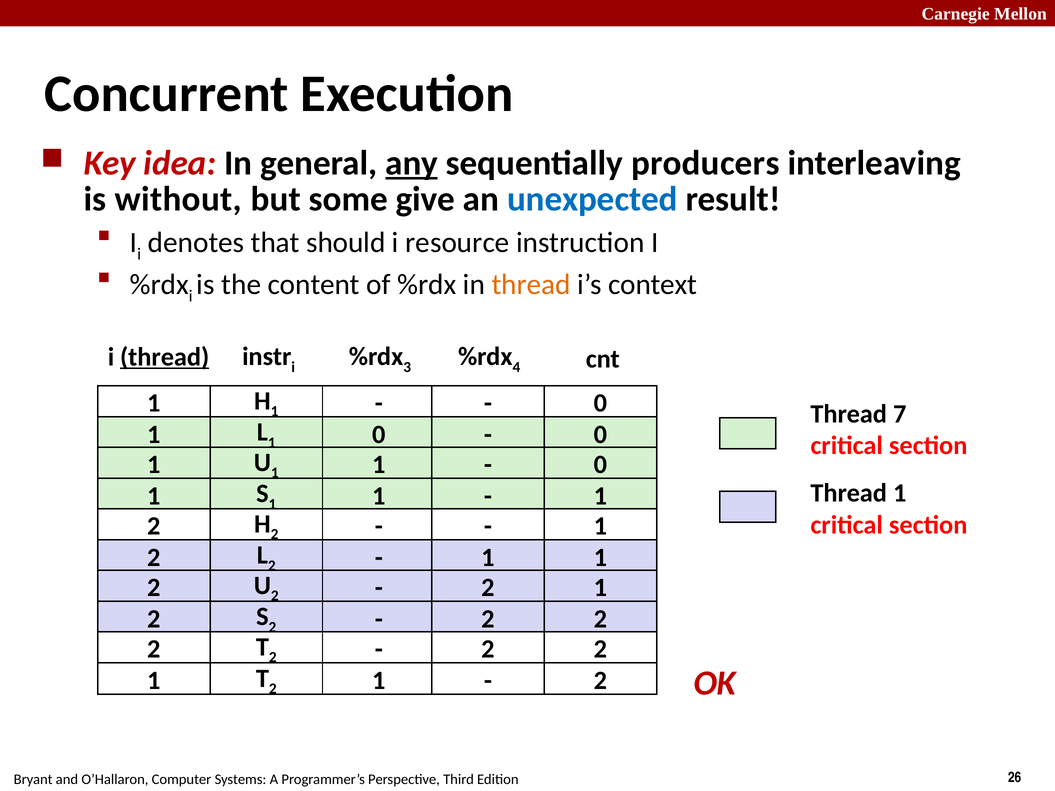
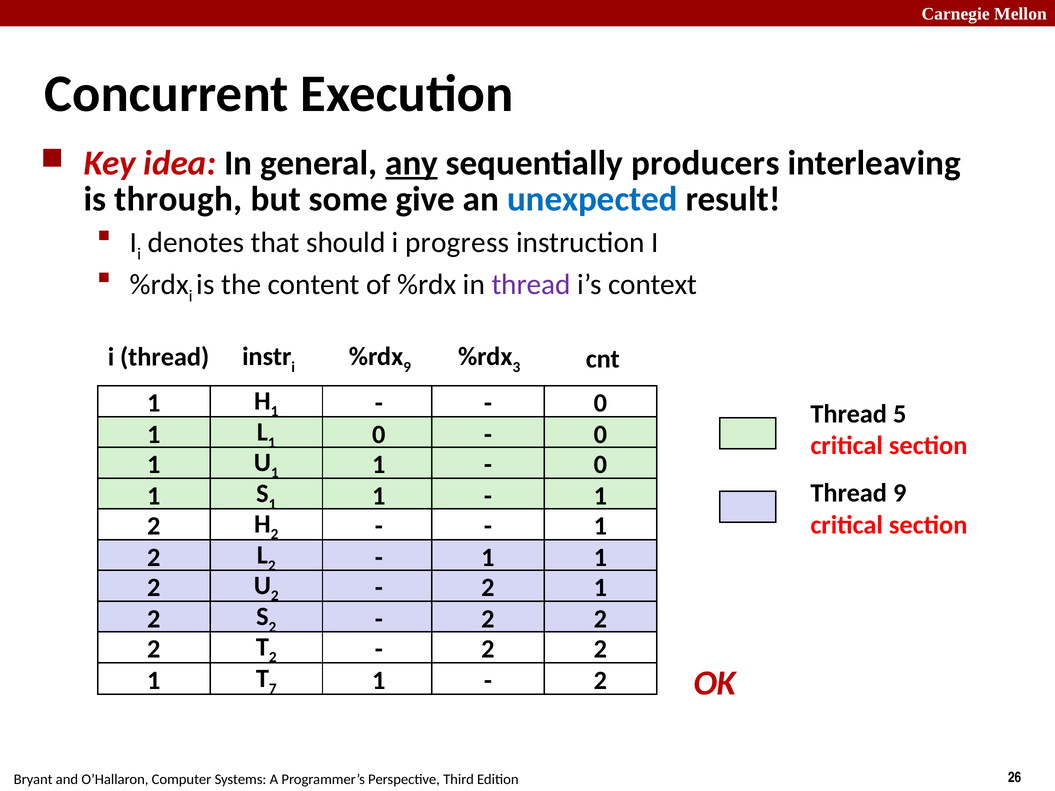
without: without -> through
resource: resource -> progress
thread at (531, 285) colour: orange -> purple
%rdx 3: 3 -> 9
4: 4 -> 3
thread at (165, 357) underline: present -> none
7: 7 -> 5
Thread 1: 1 -> 9
2 at (273, 689): 2 -> 7
